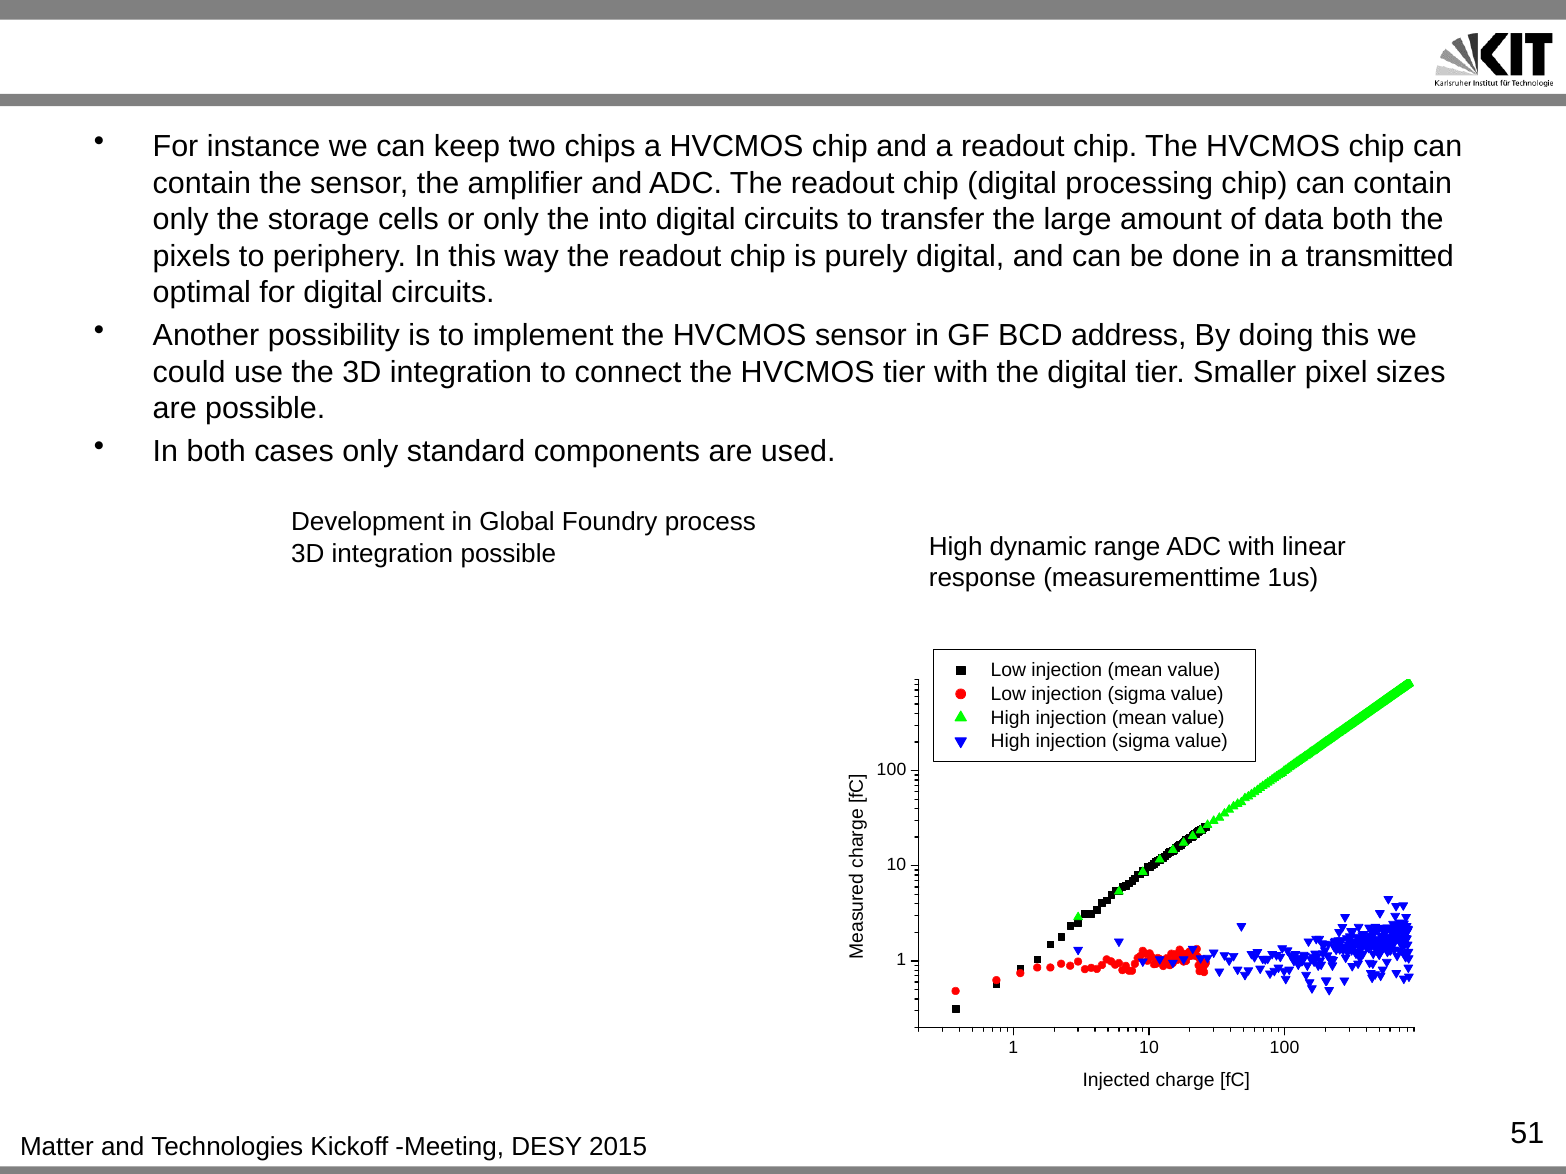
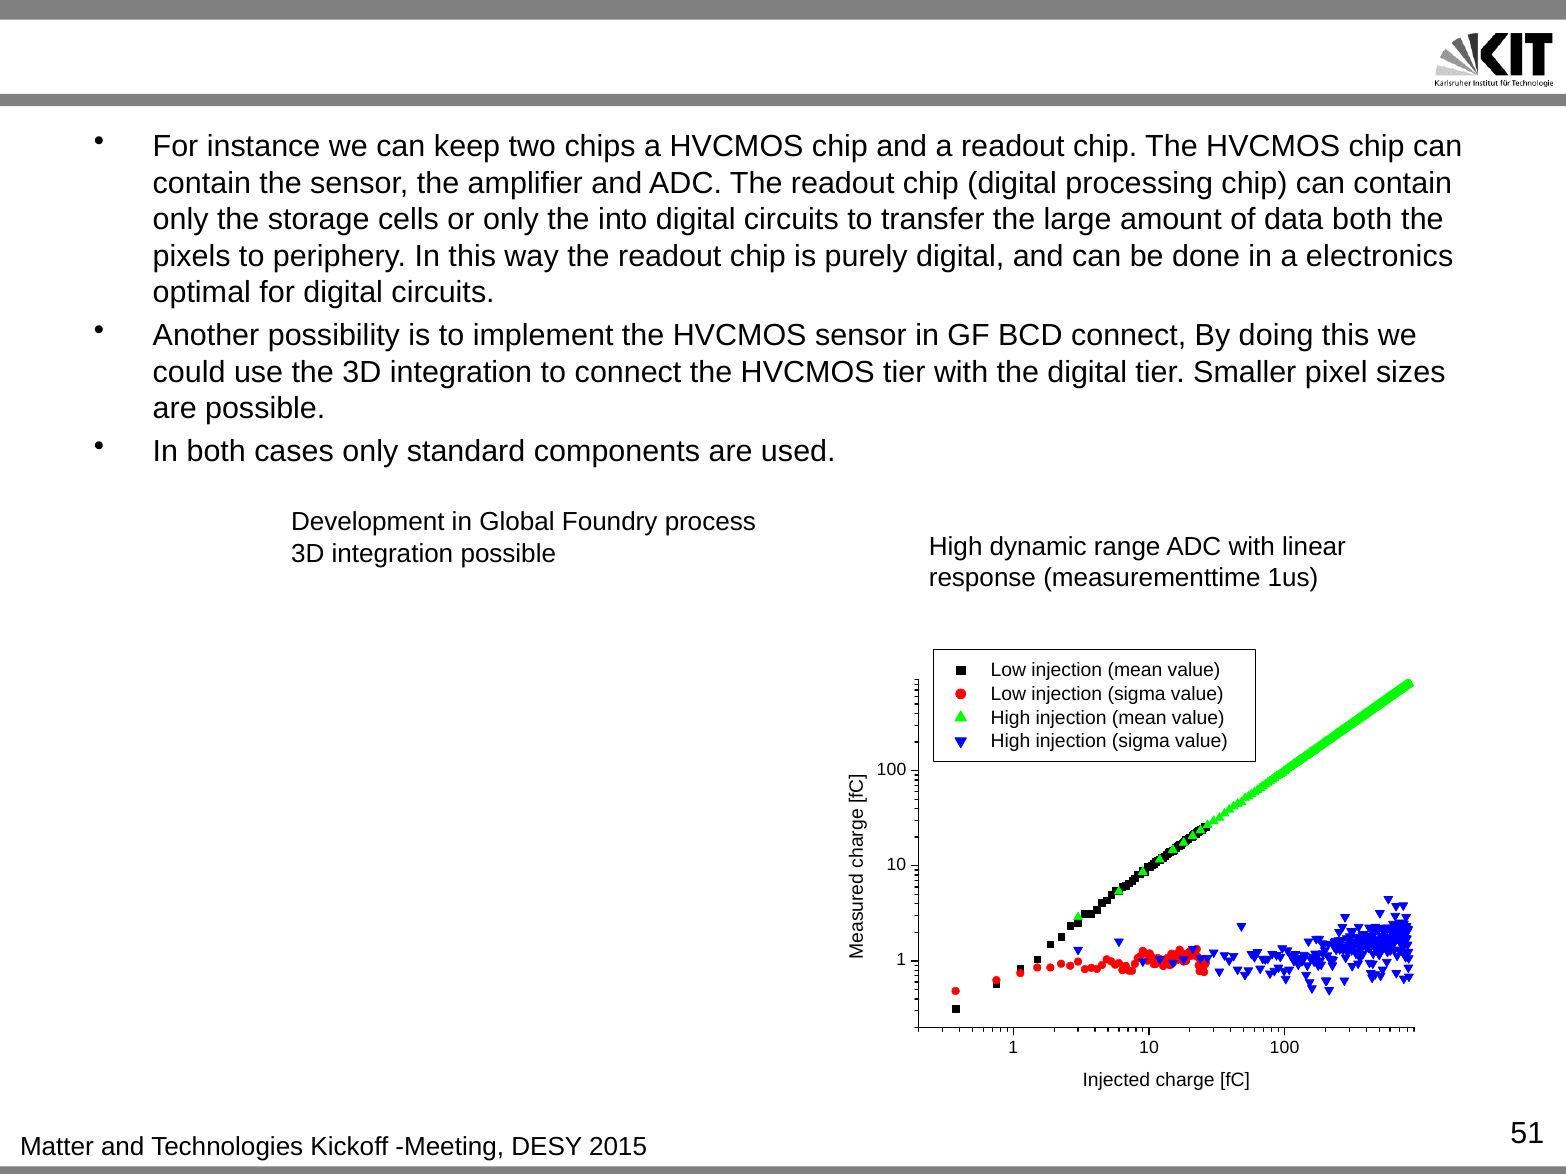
transmitted: transmitted -> electronics
BCD address: address -> connect
